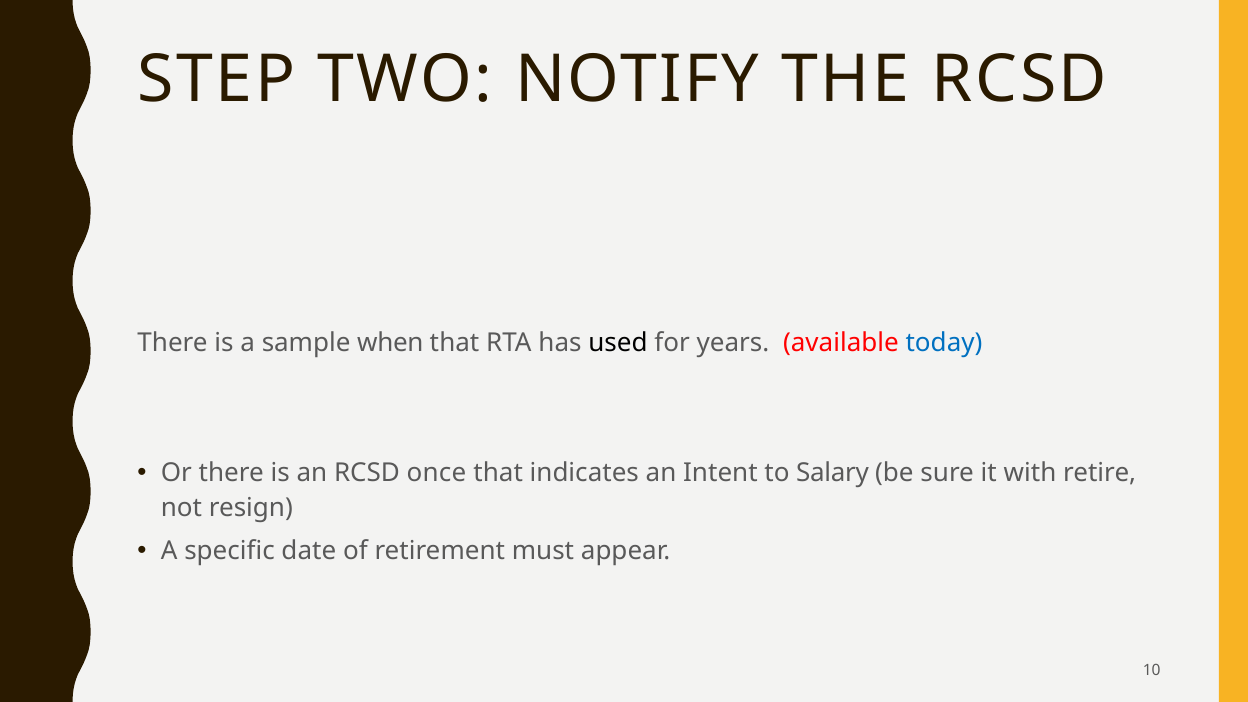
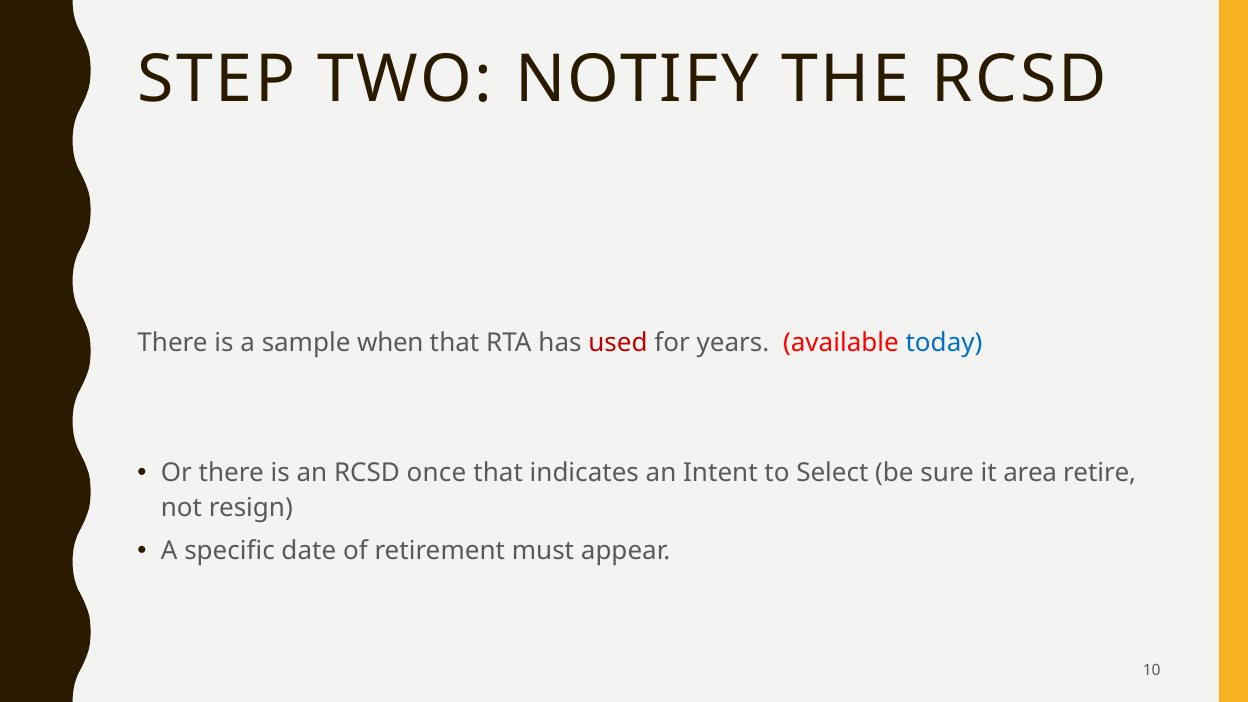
used colour: black -> red
Salary: Salary -> Select
with: with -> area
